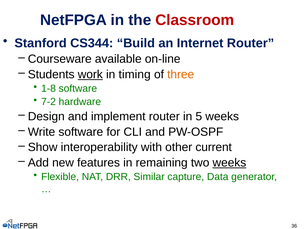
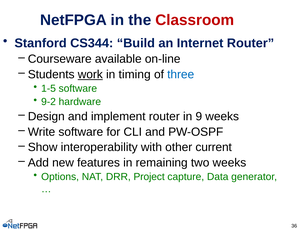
three colour: orange -> blue
1-8: 1-8 -> 1-5
7-2: 7-2 -> 9-2
5: 5 -> 9
weeks at (229, 163) underline: present -> none
Flexible: Flexible -> Options
Similar: Similar -> Project
